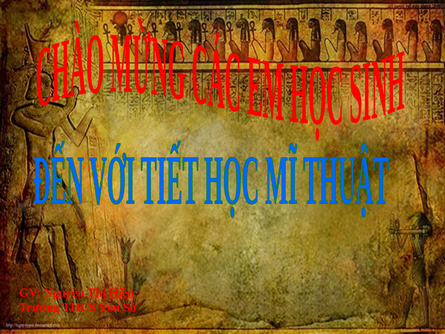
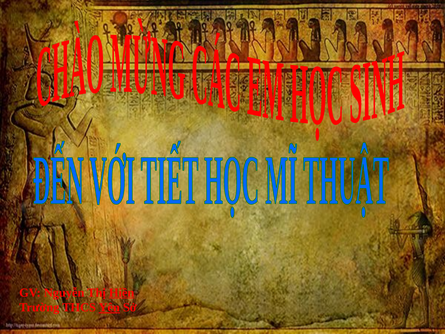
Yên underline: none -> present
